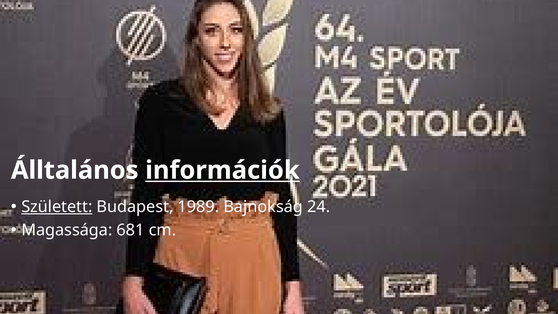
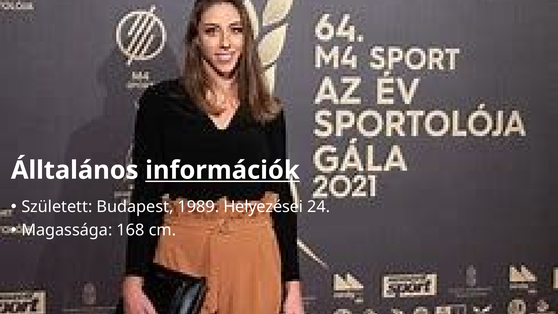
Született underline: present -> none
Bajnokság: Bajnokság -> Helyezései
681: 681 -> 168
